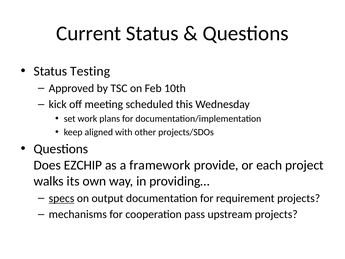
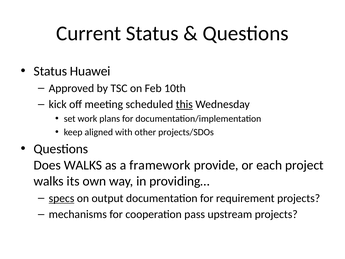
Testing: Testing -> Huawei
this underline: none -> present
Does EZCHIP: EZCHIP -> WALKS
